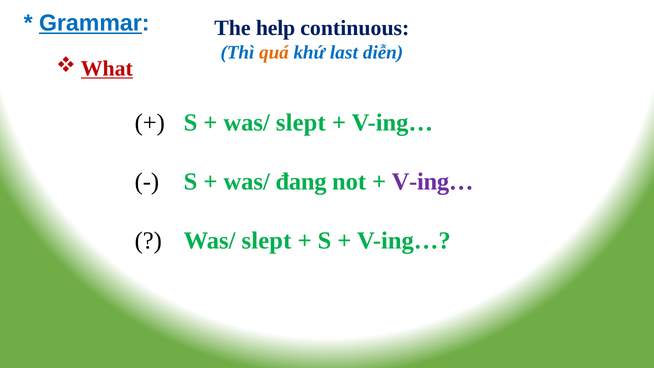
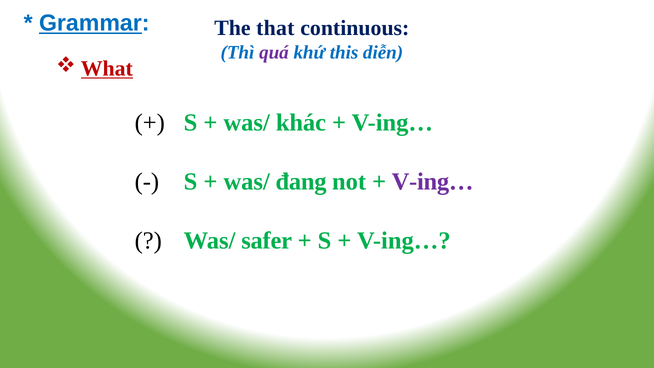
help: help -> that
quá colour: orange -> purple
last: last -> this
slept at (301, 123): slept -> khác
slept at (266, 240): slept -> safer
